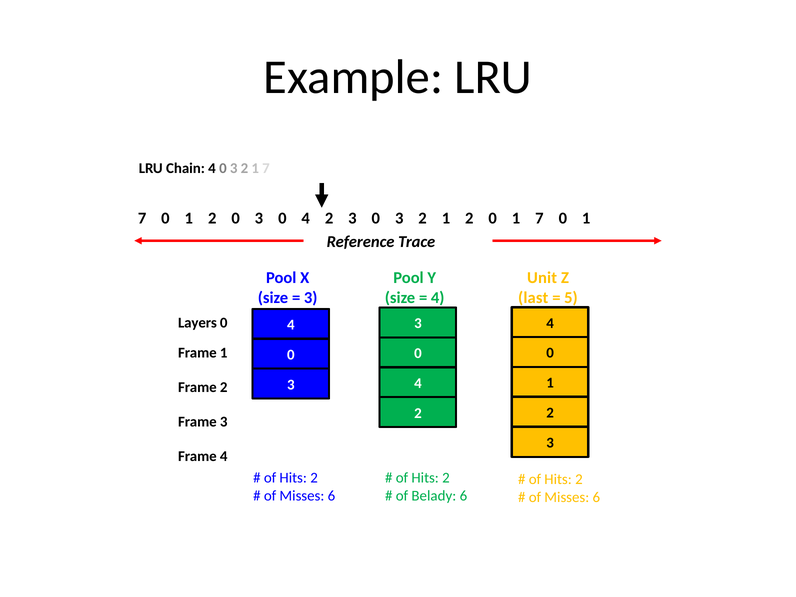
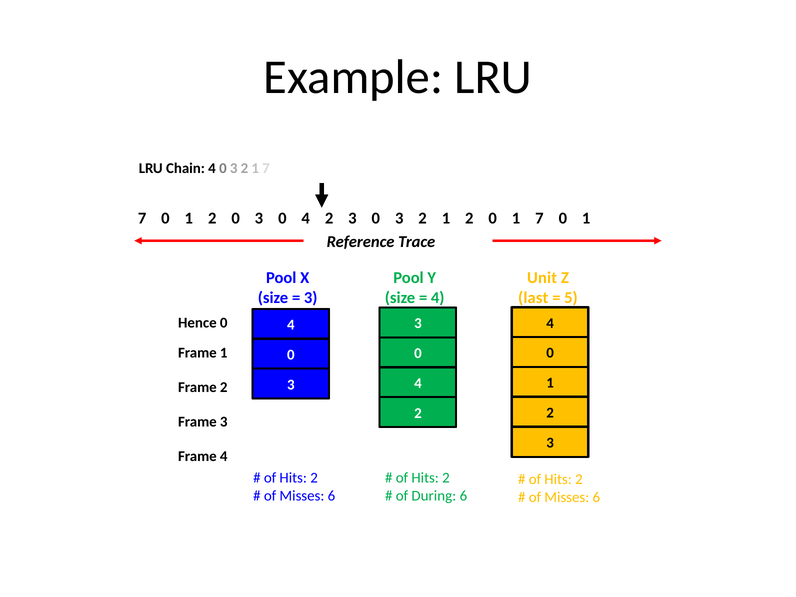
Layers: Layers -> Hence
Belady: Belady -> During
